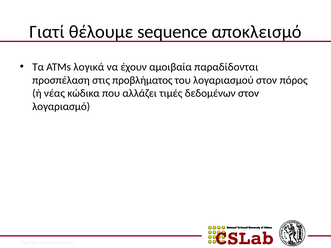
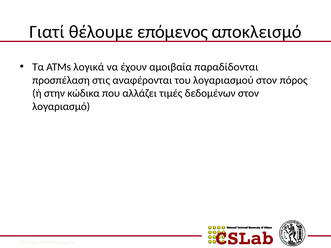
sequence: sequence -> επόμενος
προβλήματος: προβλήματος -> αναφέρονται
νέας: νέας -> στην
